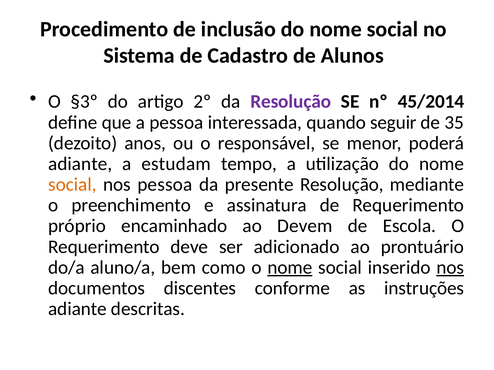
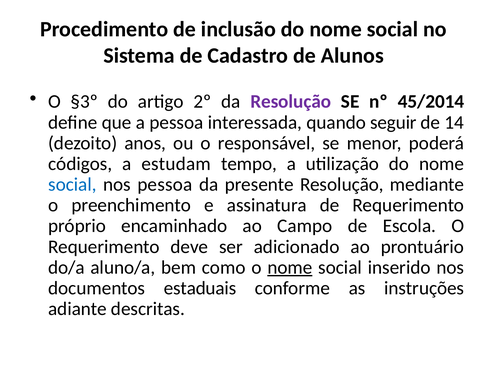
35: 35 -> 14
adiante at (80, 164): adiante -> códigos
social at (72, 185) colour: orange -> blue
Devem: Devem -> Campo
nos at (450, 268) underline: present -> none
discentes: discentes -> estaduais
